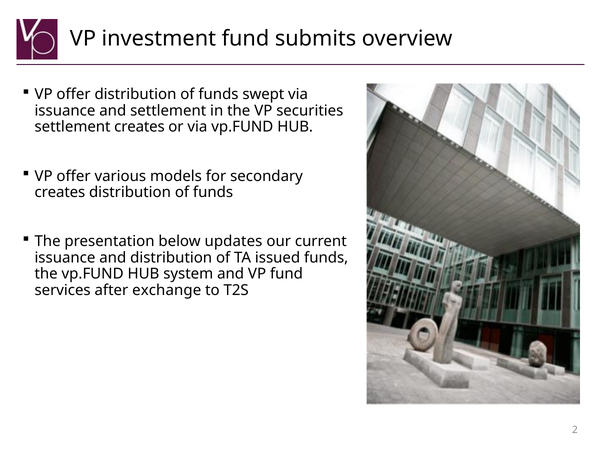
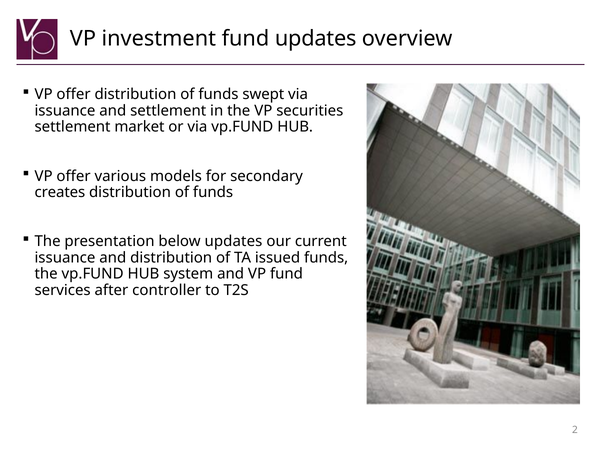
fund submits: submits -> updates
settlement creates: creates -> market
exchange: exchange -> controller
